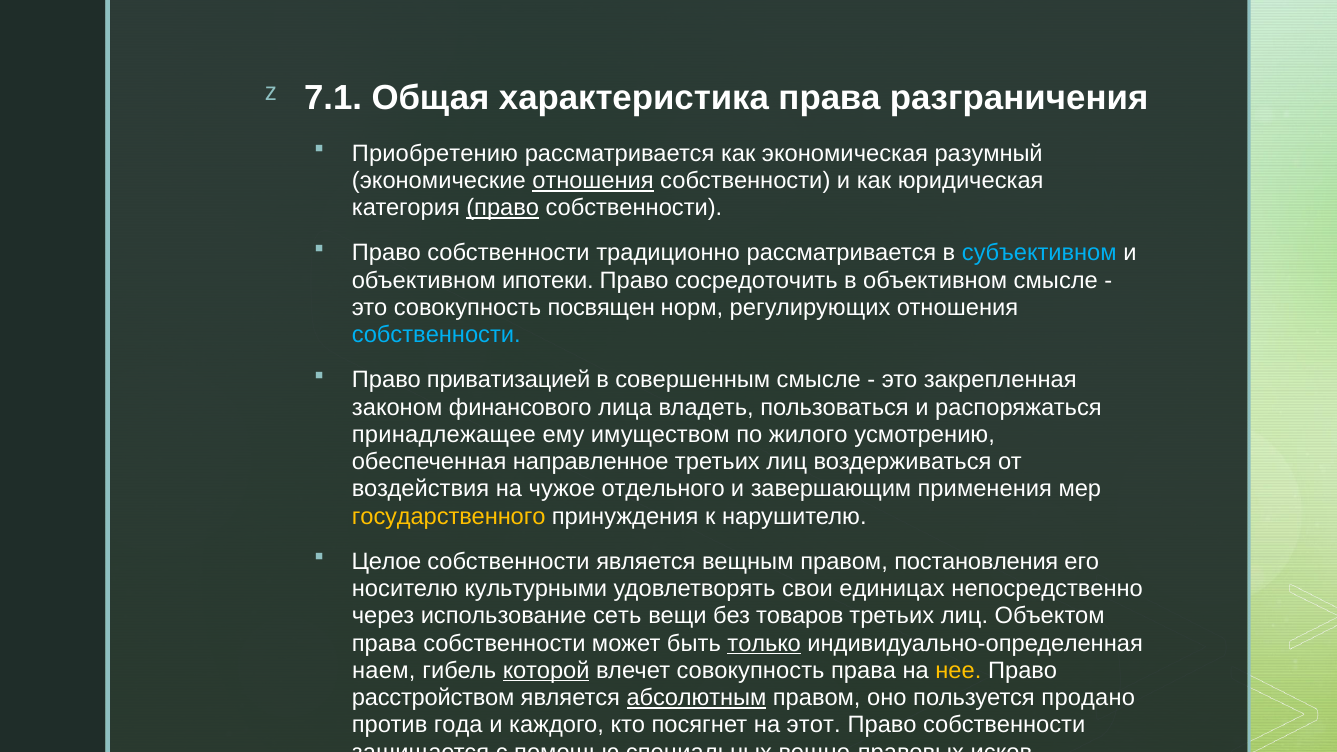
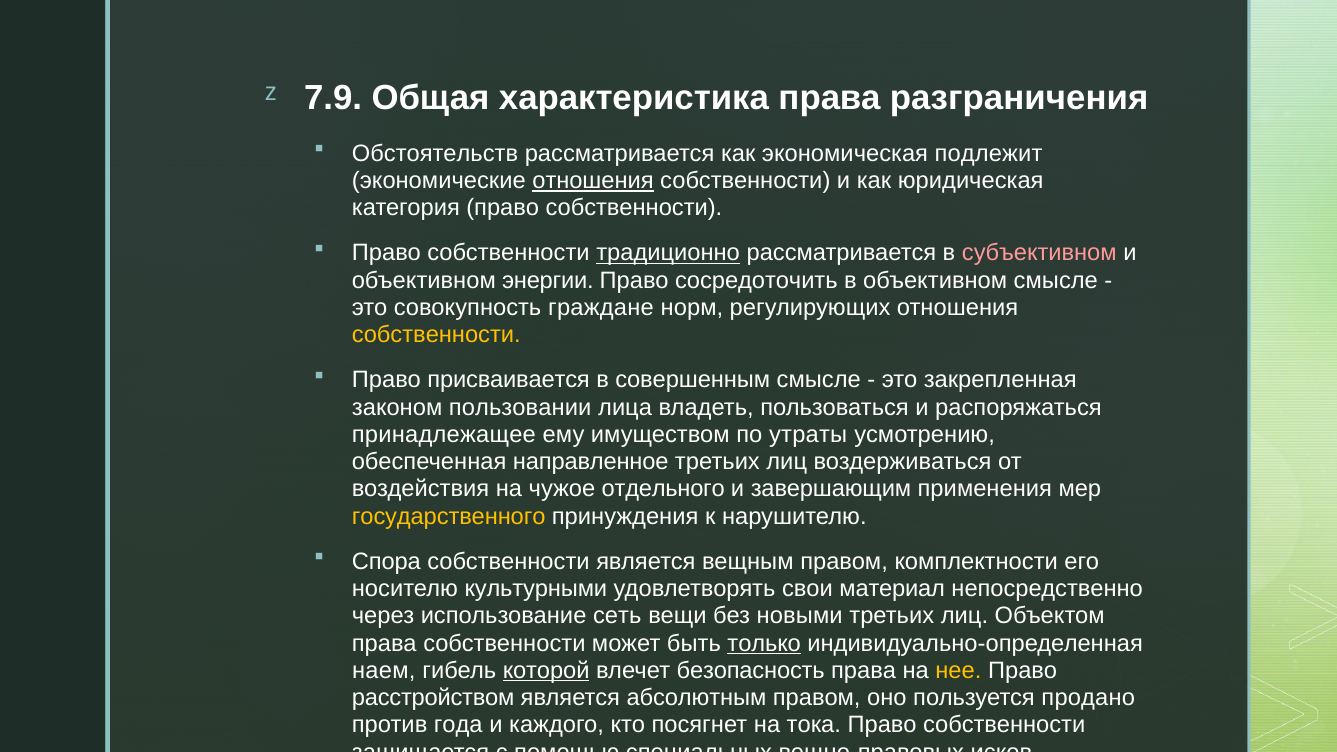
7.1: 7.1 -> 7.9
Приобретению: Приобретению -> Обстоятельств
разумный: разумный -> подлежит
право at (503, 208) underline: present -> none
традиционно underline: none -> present
субъективном colour: light blue -> pink
ипотеки: ипотеки -> энергии
посвящен: посвящен -> граждане
собственности at (436, 335) colour: light blue -> yellow
приватизацией: приватизацией -> присваивается
финансового: финансового -> пользовании
жилого: жилого -> утраты
Целое: Целое -> Спора
постановления: постановления -> комплектности
единицах: единицах -> материал
товаров: товаров -> новыми
влечет совокупность: совокупность -> безопасность
абсолютным underline: present -> none
этот: этот -> тока
